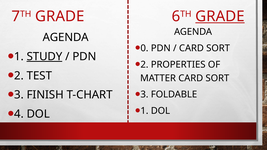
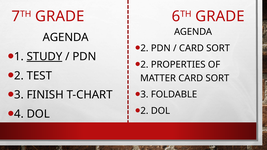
GRADE at (220, 16) underline: present -> none
0 at (144, 48): 0 -> 2
1 at (144, 111): 1 -> 2
